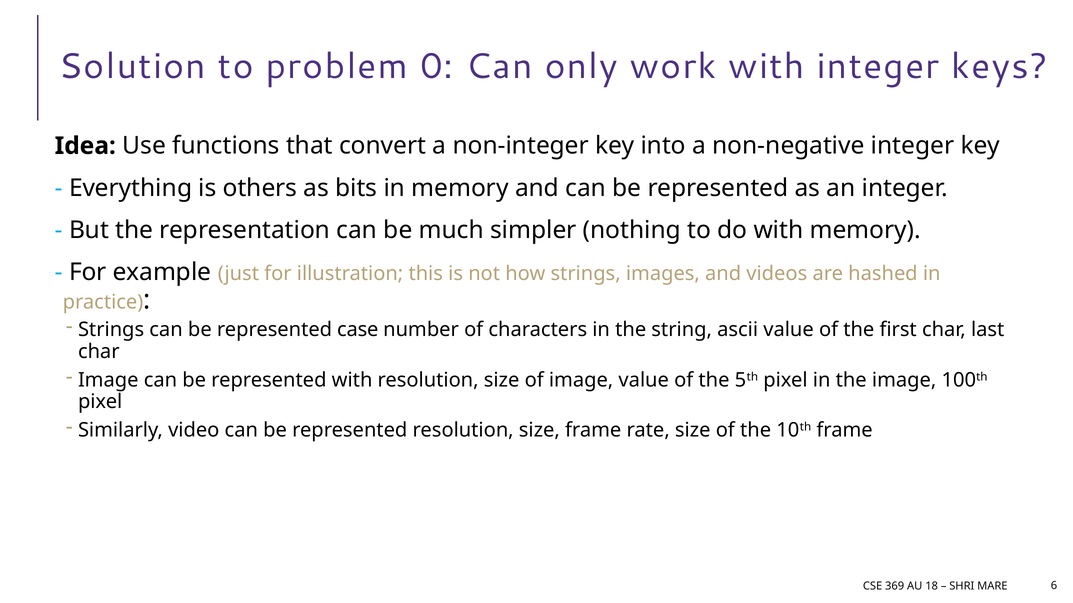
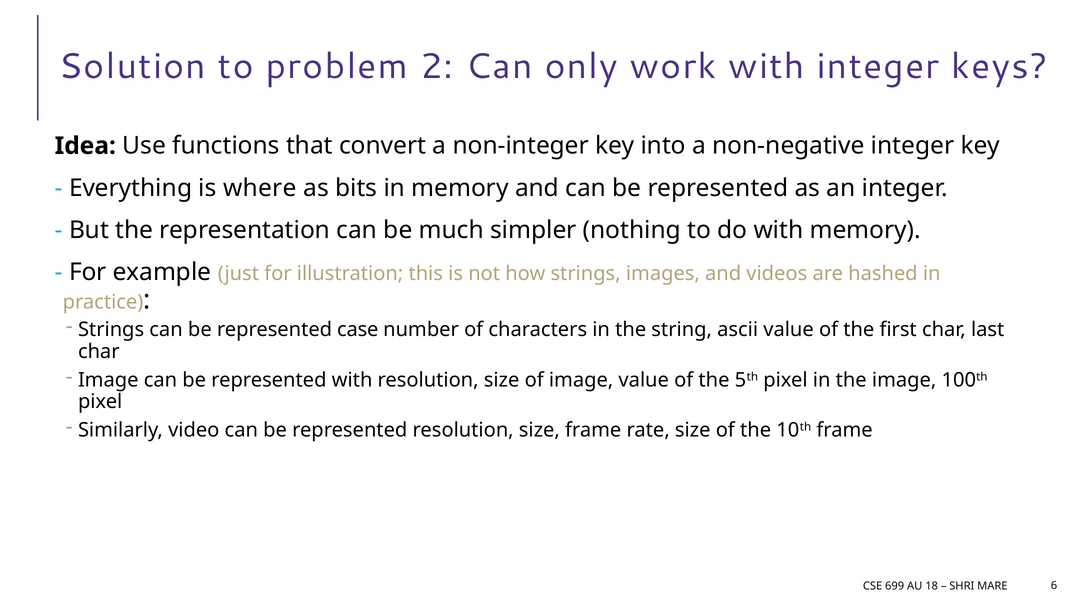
0: 0 -> 2
others: others -> where
369: 369 -> 699
